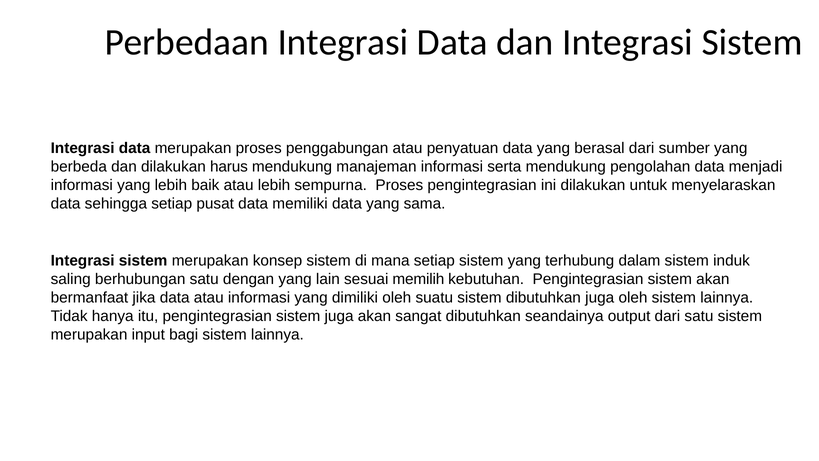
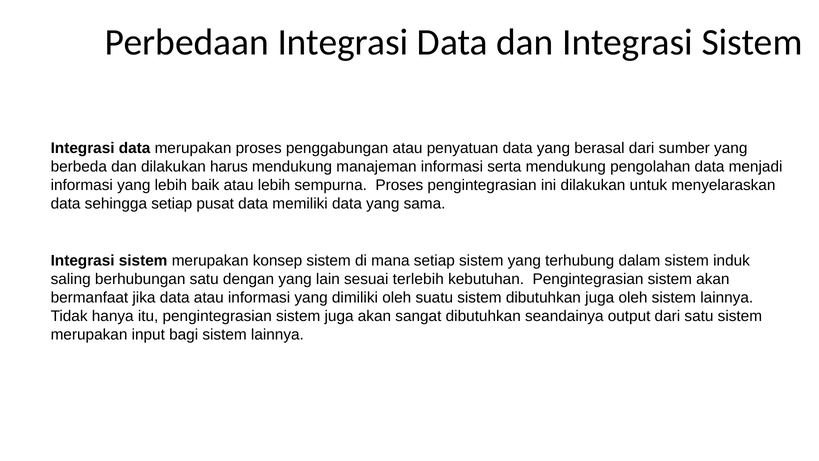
memilih: memilih -> terlebih
